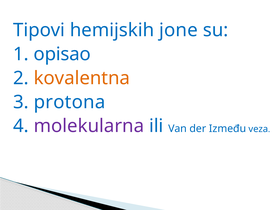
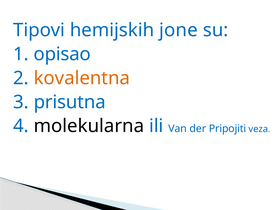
protona: protona -> prisutna
molekularna colour: purple -> black
Između: Između -> Pripojiti
